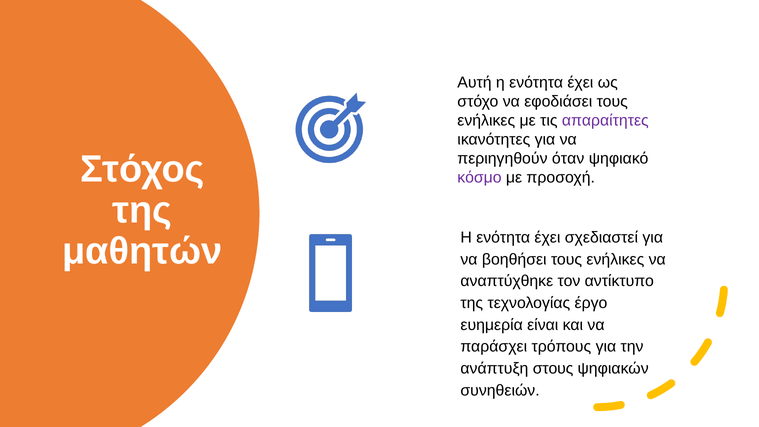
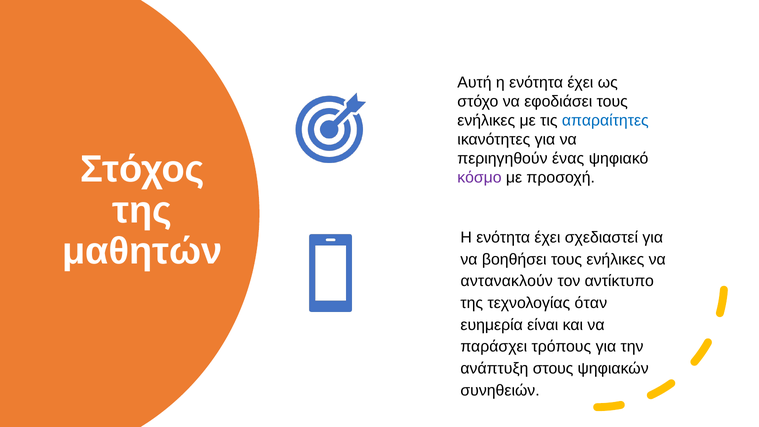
απαραίτητες colour: purple -> blue
όταν: όταν -> ένας
αναπτύχθηκε: αναπτύχθηκε -> αντανακλούν
έργο: έργο -> όταν
